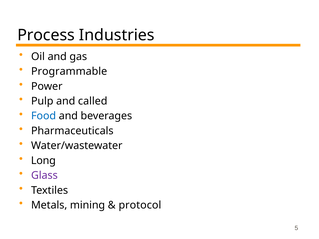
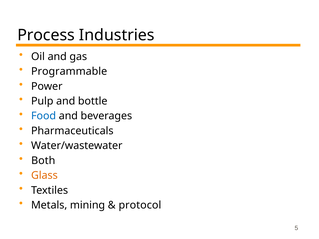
called: called -> bottle
Long: Long -> Both
Glass colour: purple -> orange
